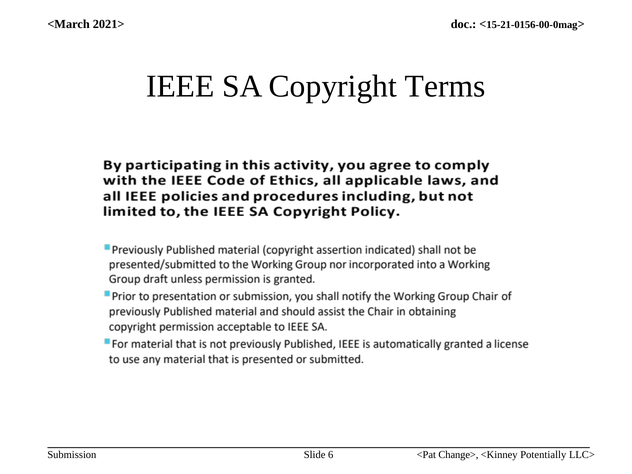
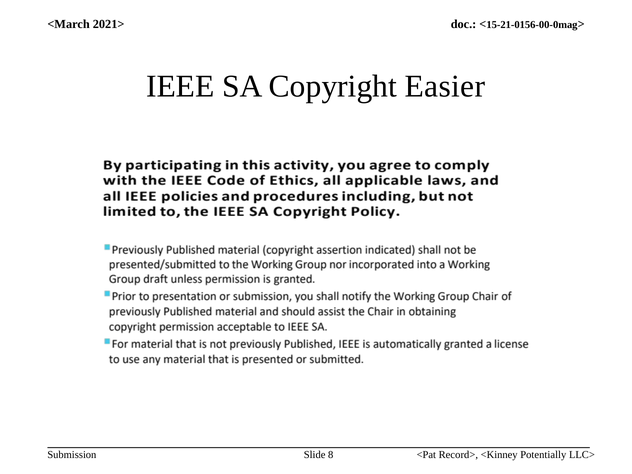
Terms: Terms -> Easier
6: 6 -> 8
Change>: Change> -> Record>
